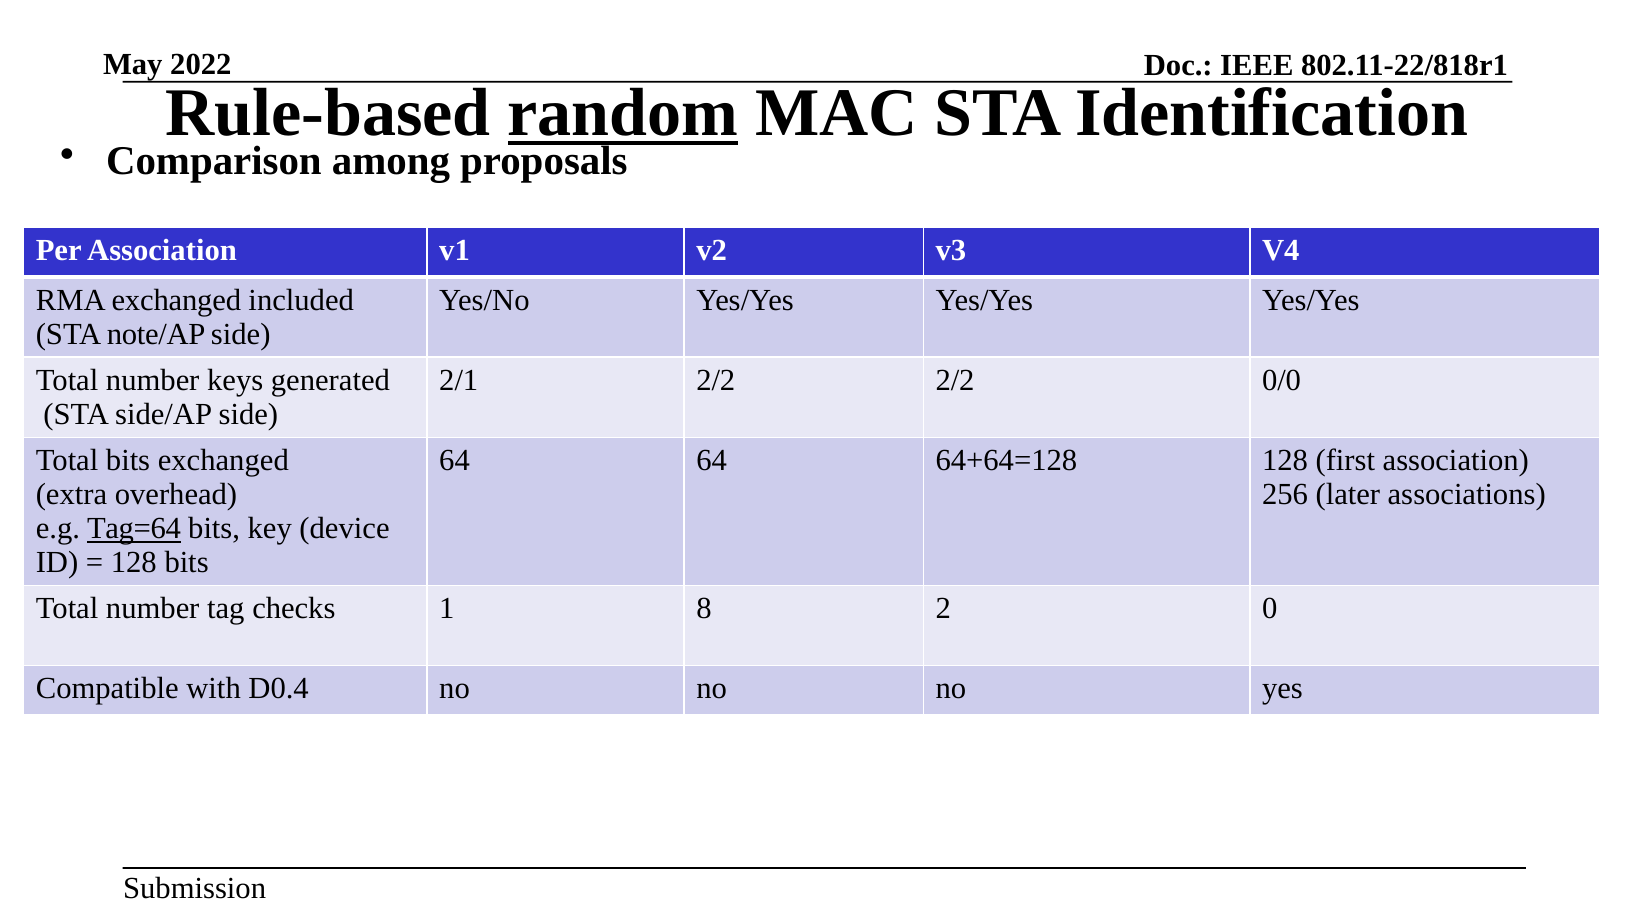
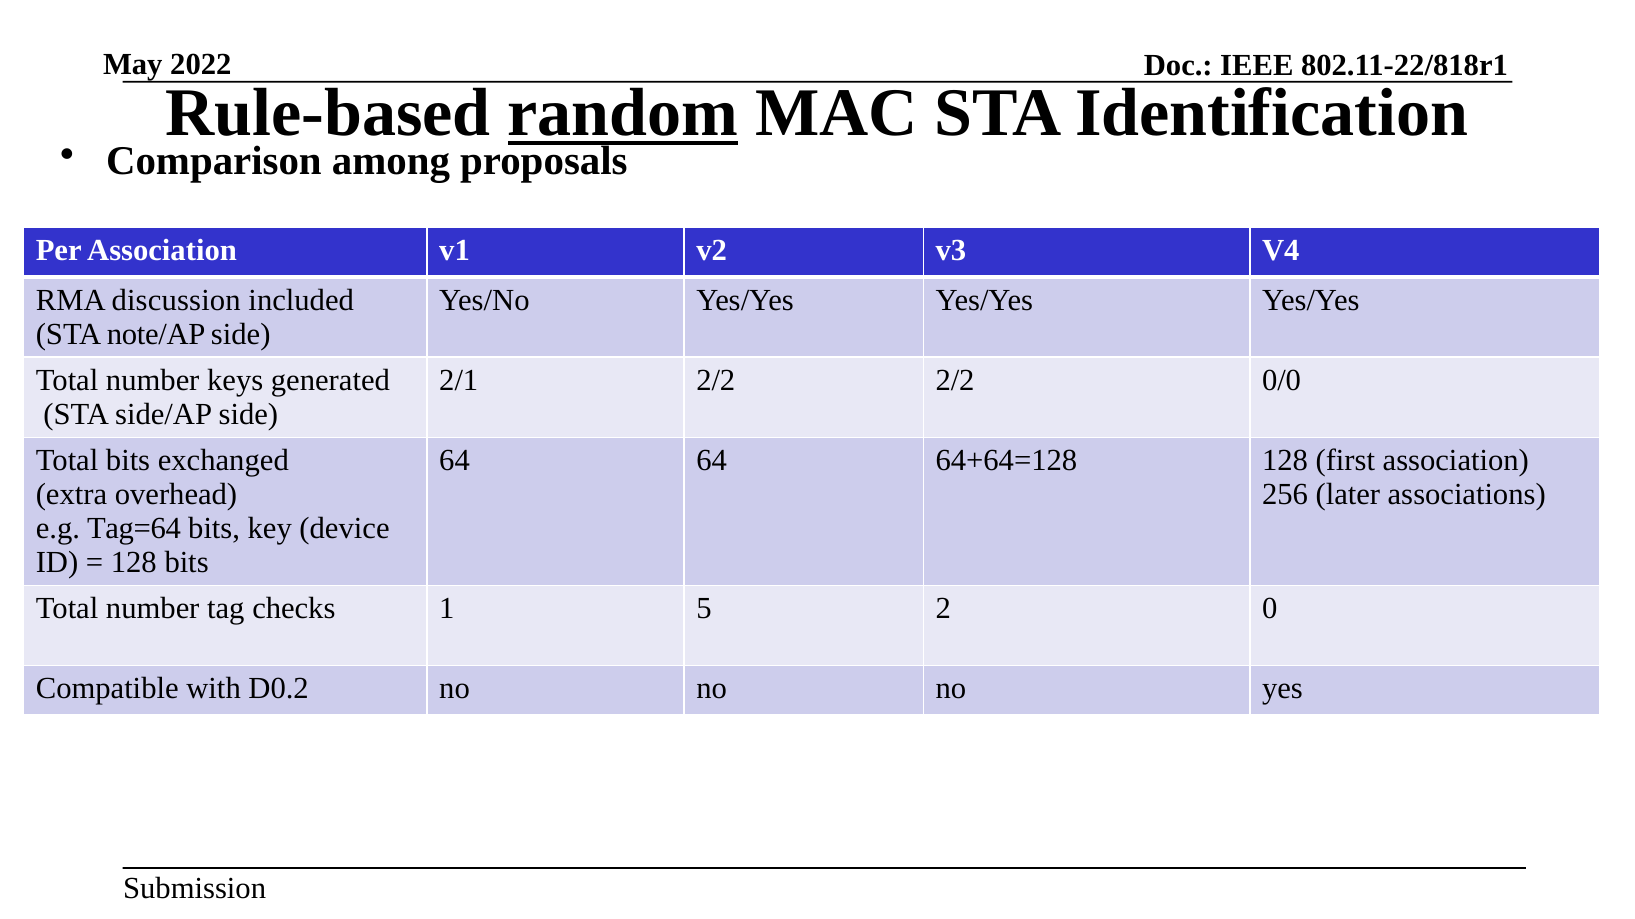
RMA exchanged: exchanged -> discussion
Tag=64 underline: present -> none
8: 8 -> 5
D0.4: D0.4 -> D0.2
